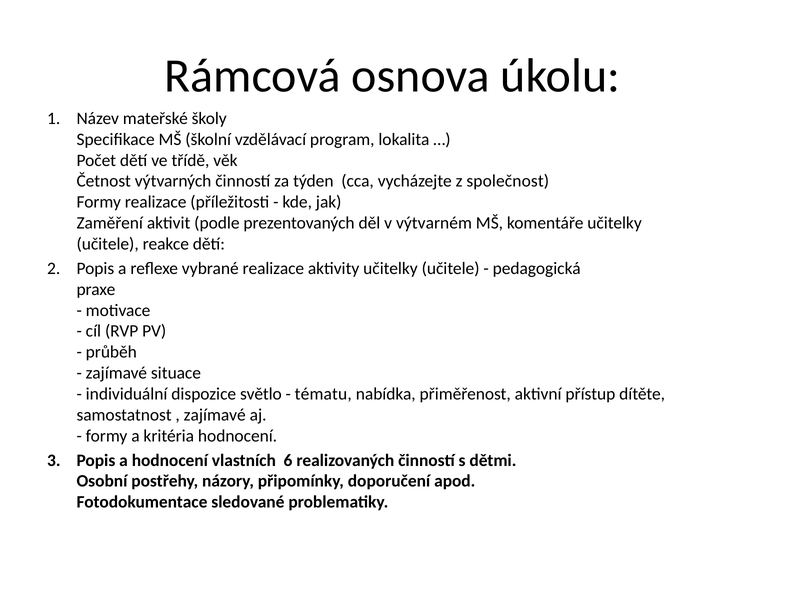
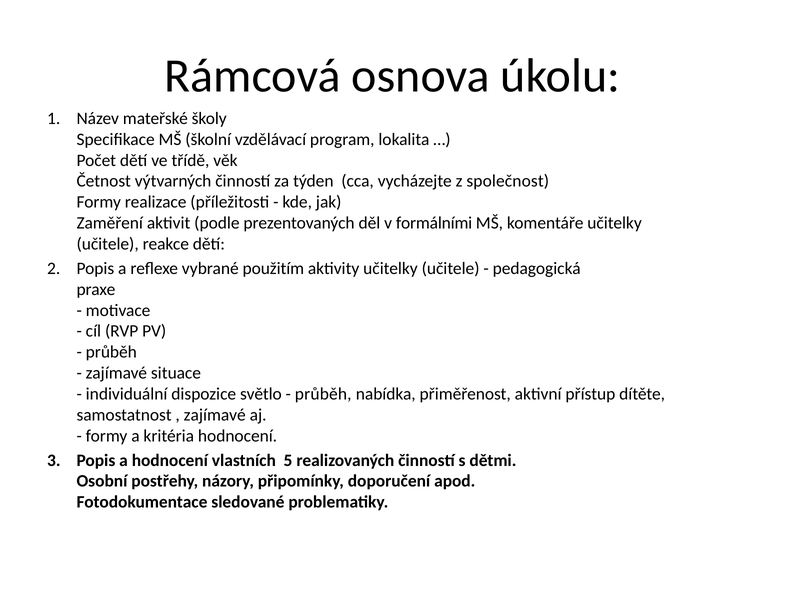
výtvarném: výtvarném -> formálními
vybrané realizace: realizace -> použitím
tématu at (323, 394): tématu -> průběh
6: 6 -> 5
